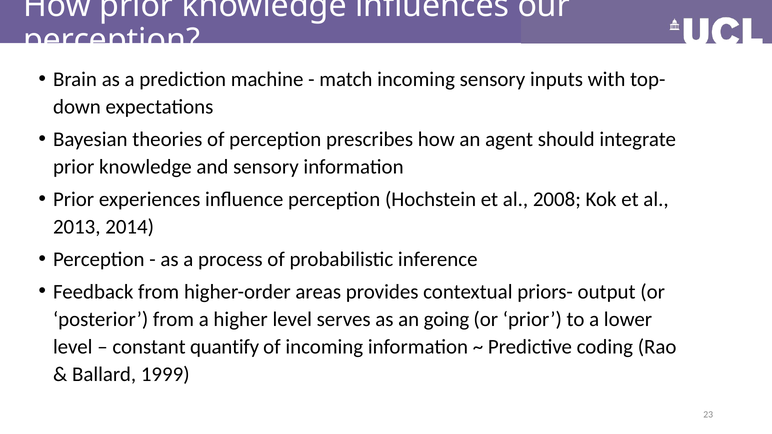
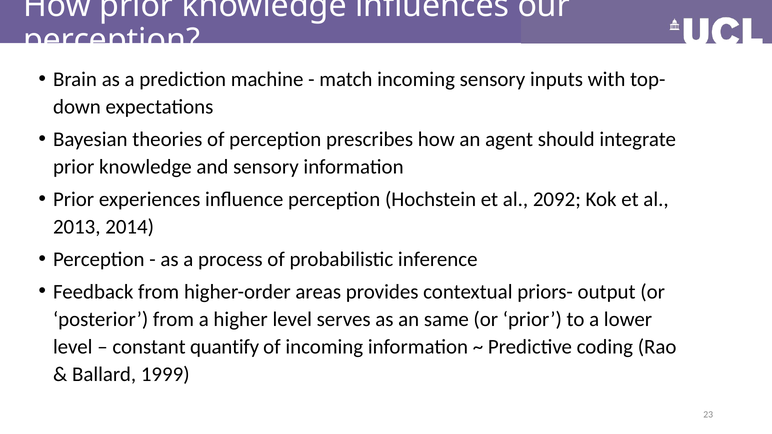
2008: 2008 -> 2092
going: going -> same
